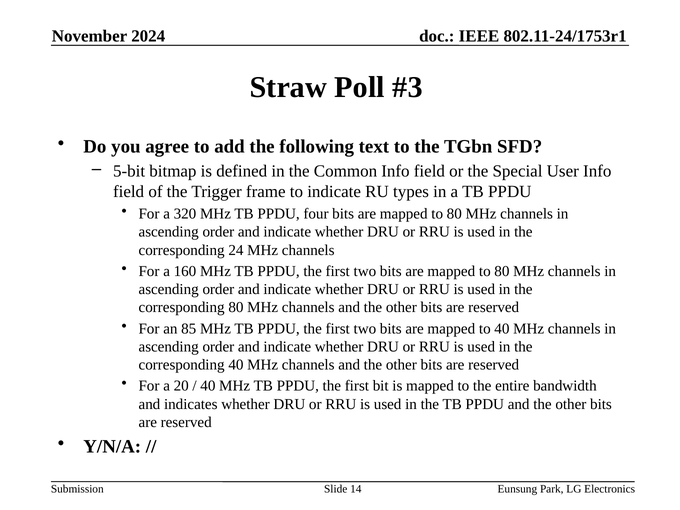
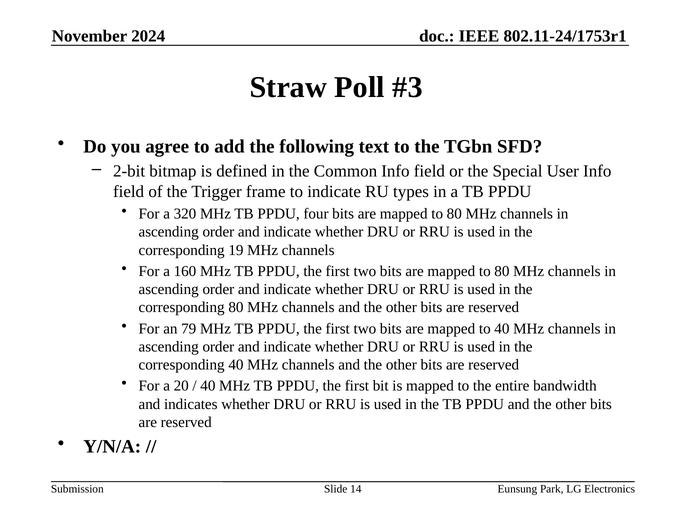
5-bit: 5-bit -> 2-bit
24: 24 -> 19
85: 85 -> 79
